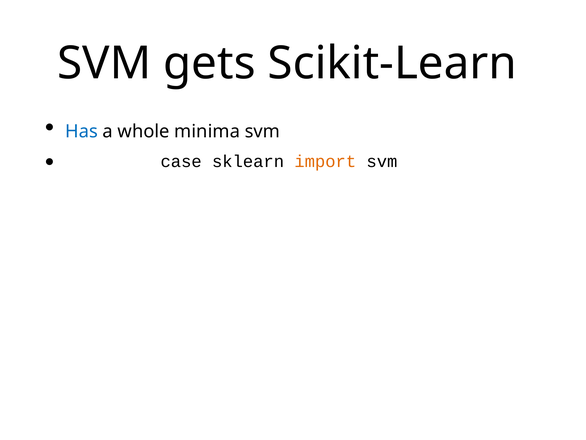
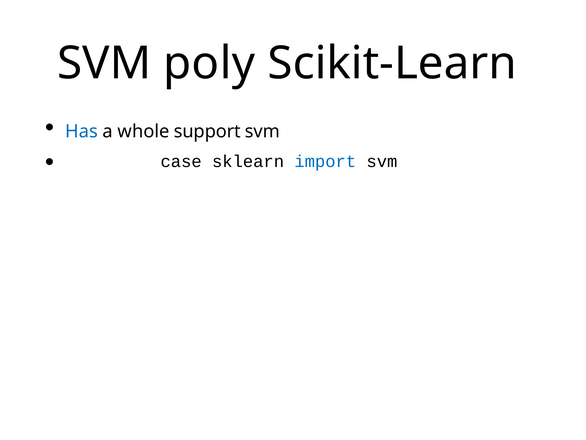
gets: gets -> poly
minima: minima -> support
import colour: orange -> blue
